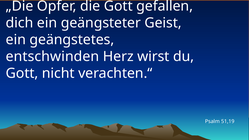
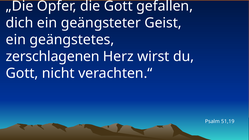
entschwinden: entschwinden -> zerschlagenen
